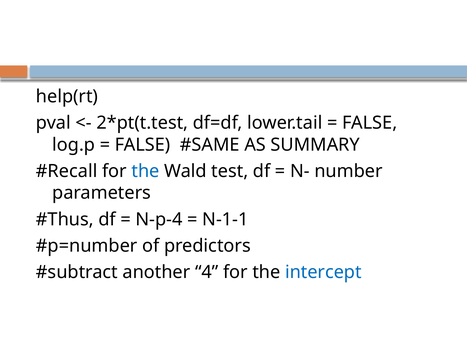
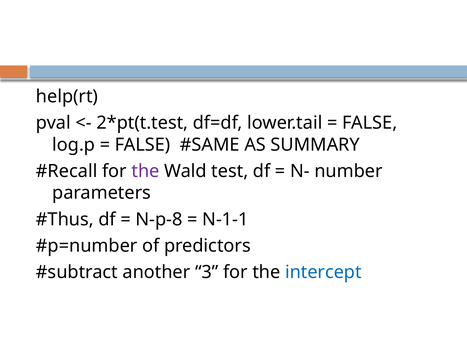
the at (146, 171) colour: blue -> purple
N-p-4: N-p-4 -> N-p-8
4: 4 -> 3
